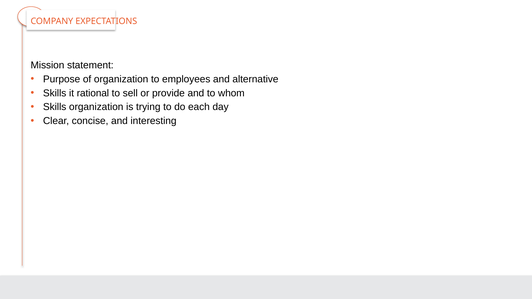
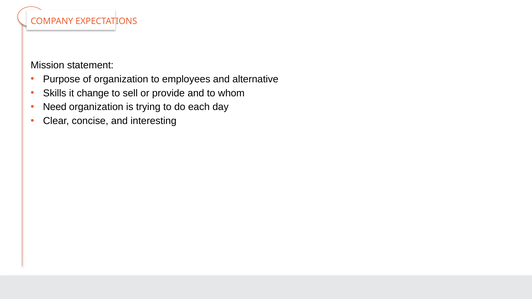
rational: rational -> change
Skills at (55, 107): Skills -> Need
